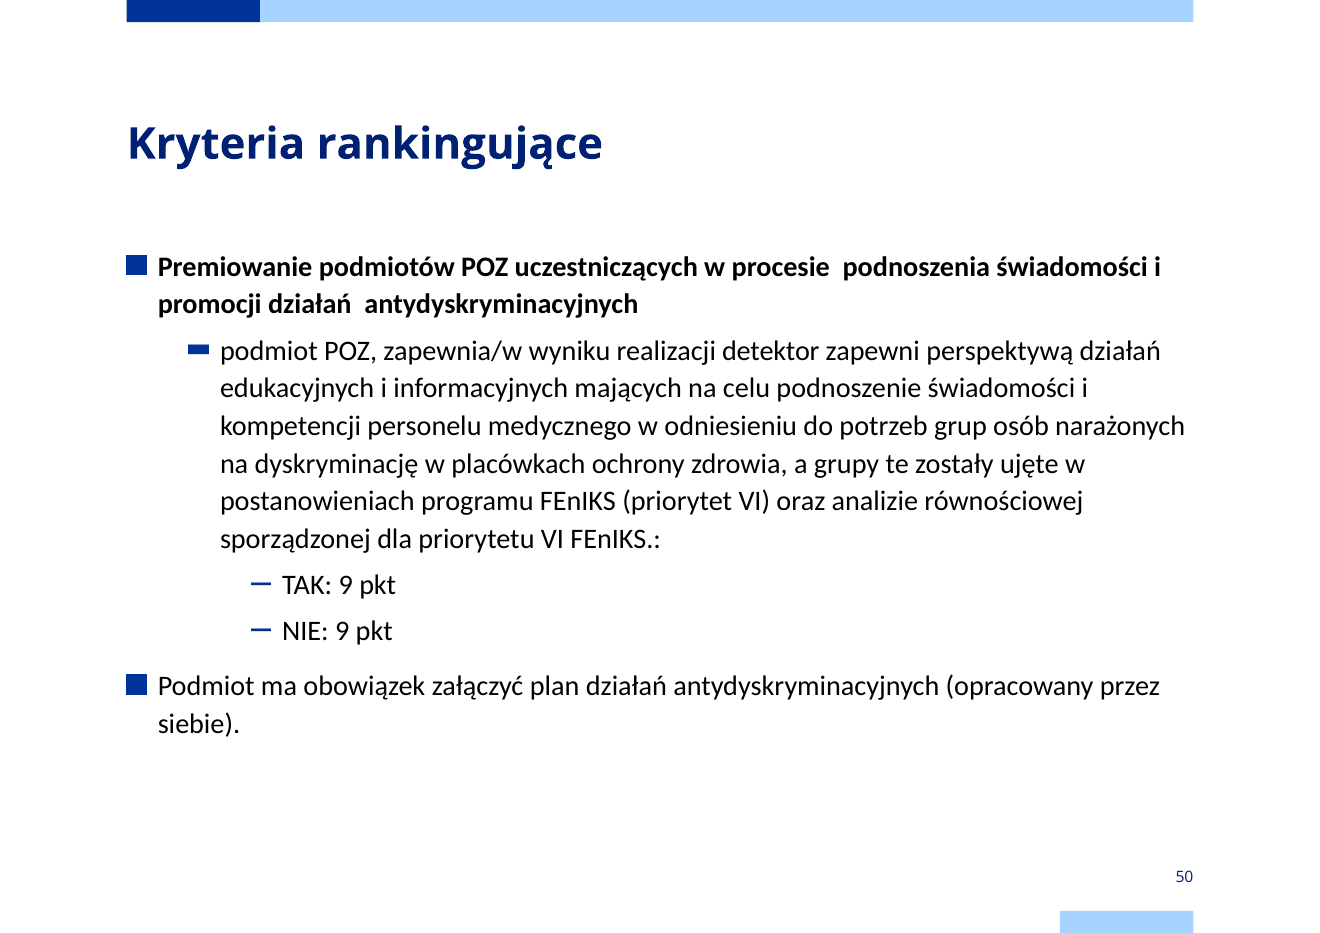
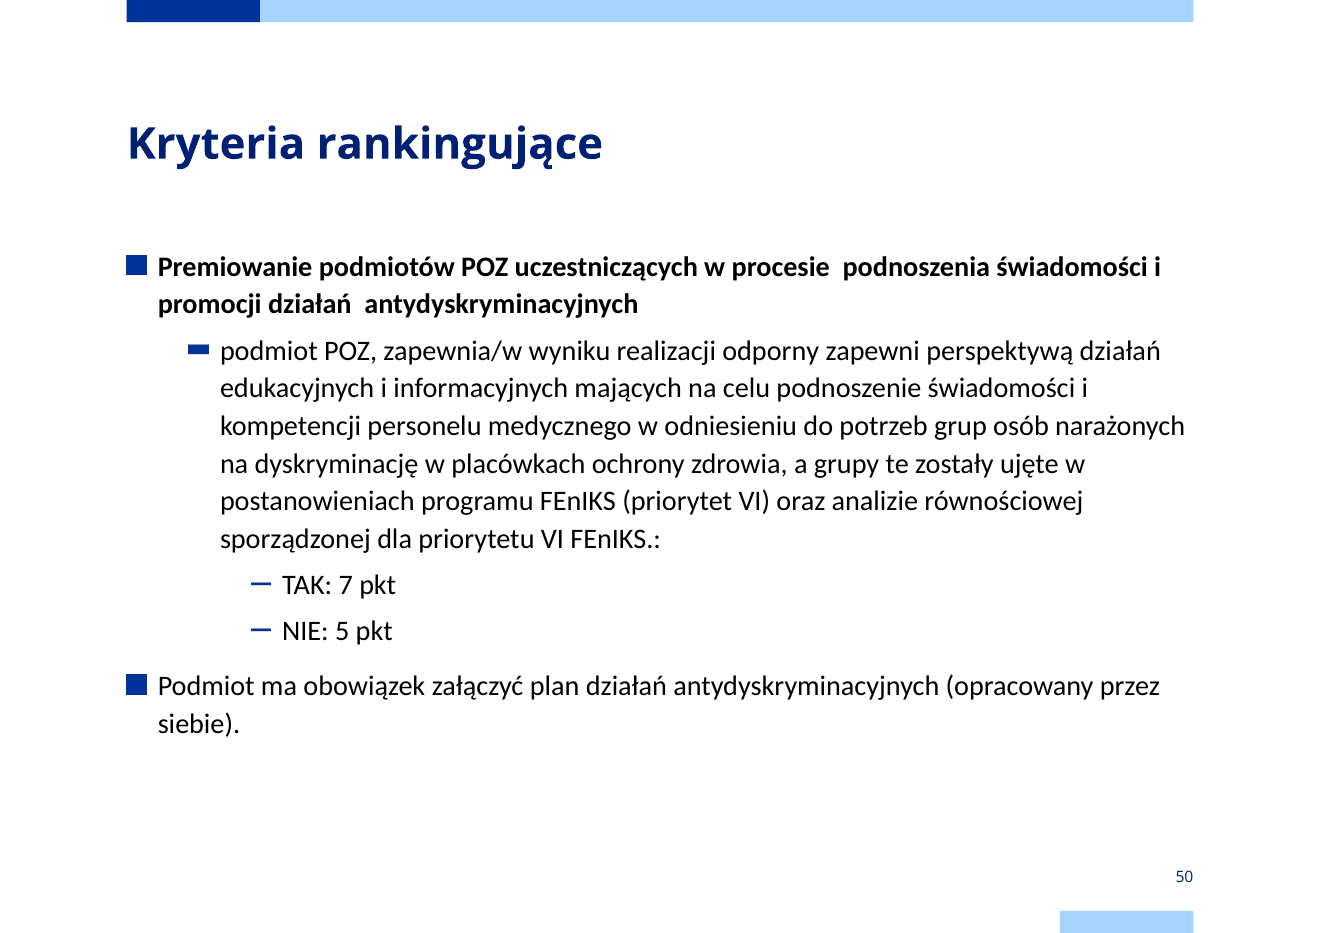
detektor: detektor -> odporny
TAK 9: 9 -> 7
NIE 9: 9 -> 5
